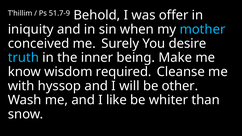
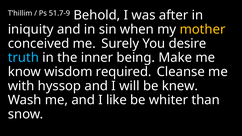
offer: offer -> after
mother colour: light blue -> yellow
other: other -> knew
